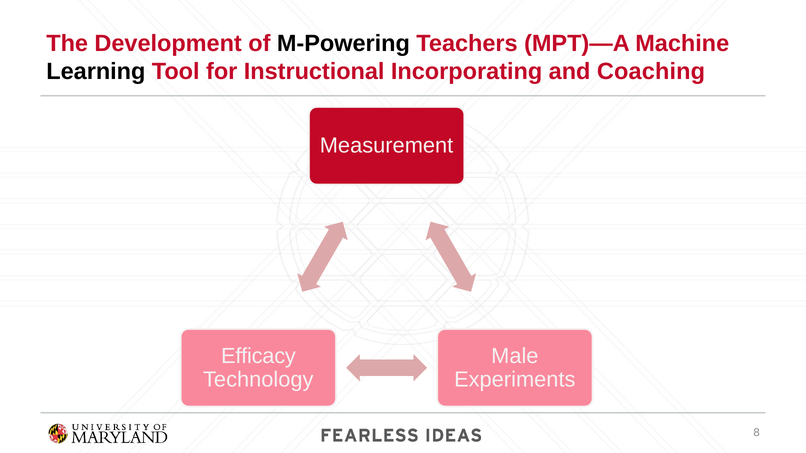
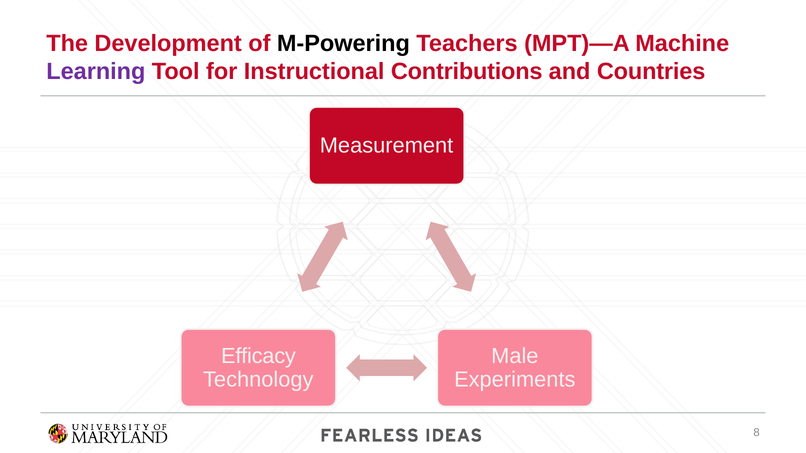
Learning colour: black -> purple
Incorporating: Incorporating -> Contributions
Coaching: Coaching -> Countries
